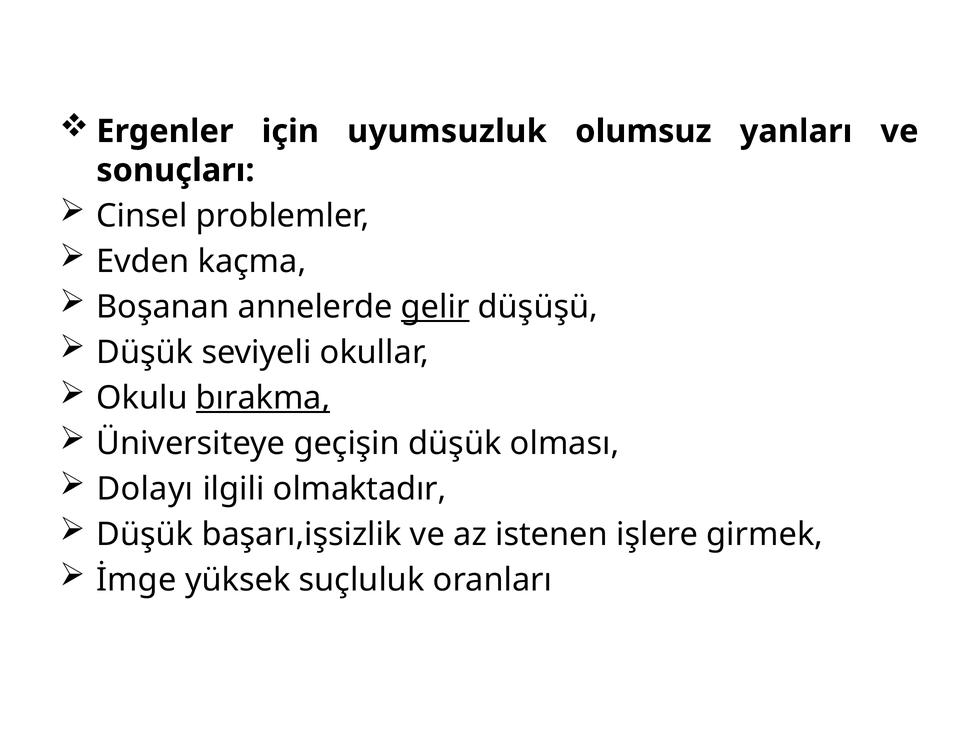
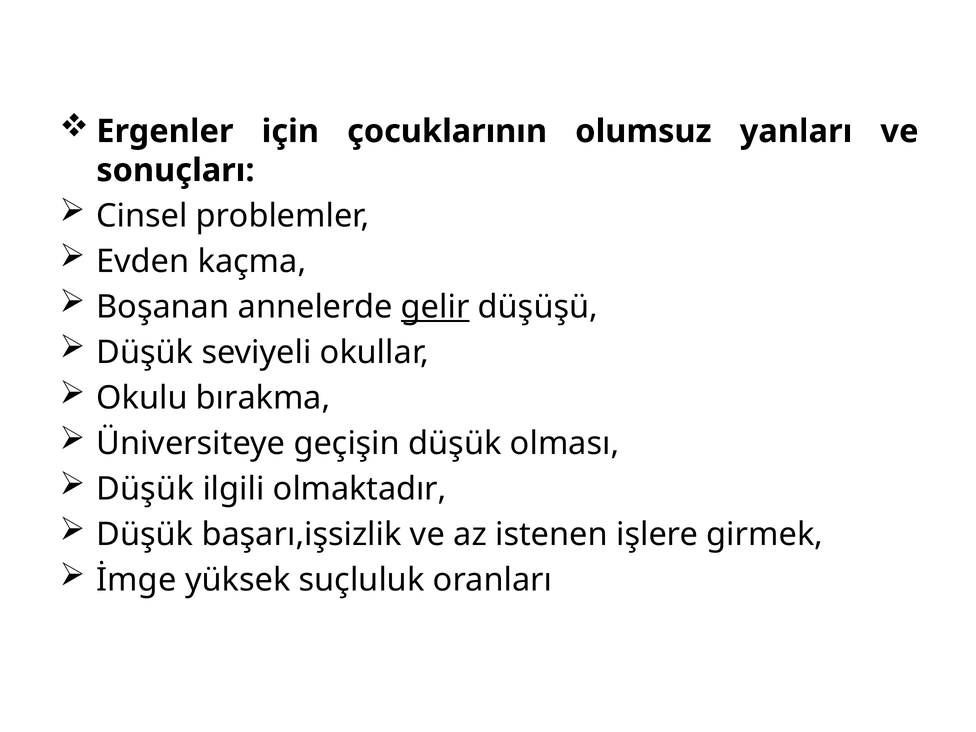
uyumsuzluk: uyumsuzluk -> çocuklarının
bırakma underline: present -> none
Dolayı at (145, 489): Dolayı -> Düşük
